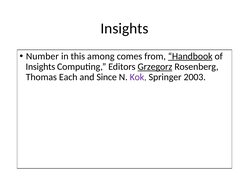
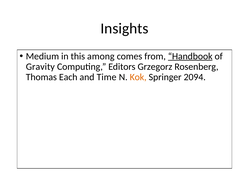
Number: Number -> Medium
Insights at (40, 67): Insights -> Gravity
Grzegorz underline: present -> none
Since: Since -> Time
Kok colour: purple -> orange
2003: 2003 -> 2094
